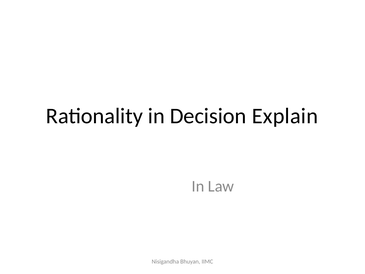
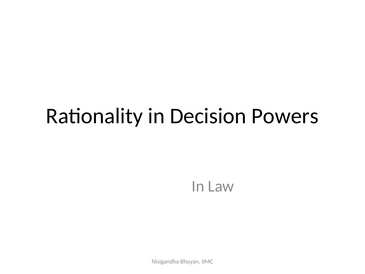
Explain: Explain -> Powers
